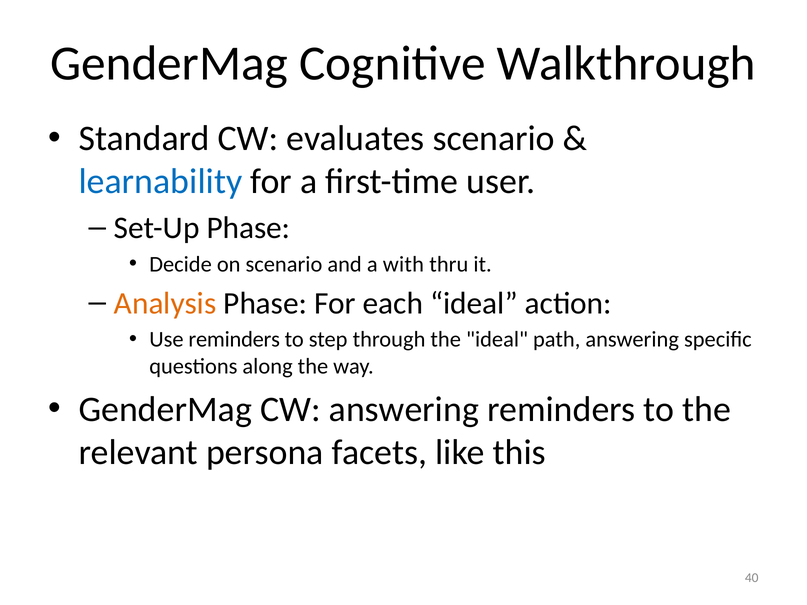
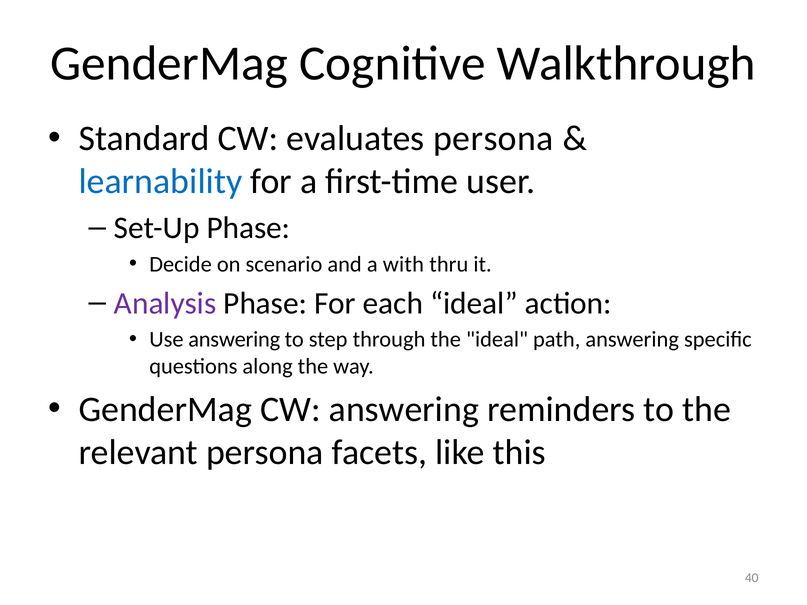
evaluates scenario: scenario -> persona
Analysis colour: orange -> purple
Use reminders: reminders -> answering
